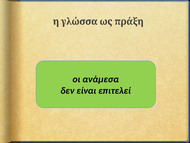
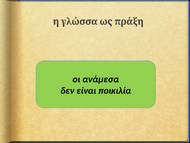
επιτελεί: επιτελεί -> ποικιλία
